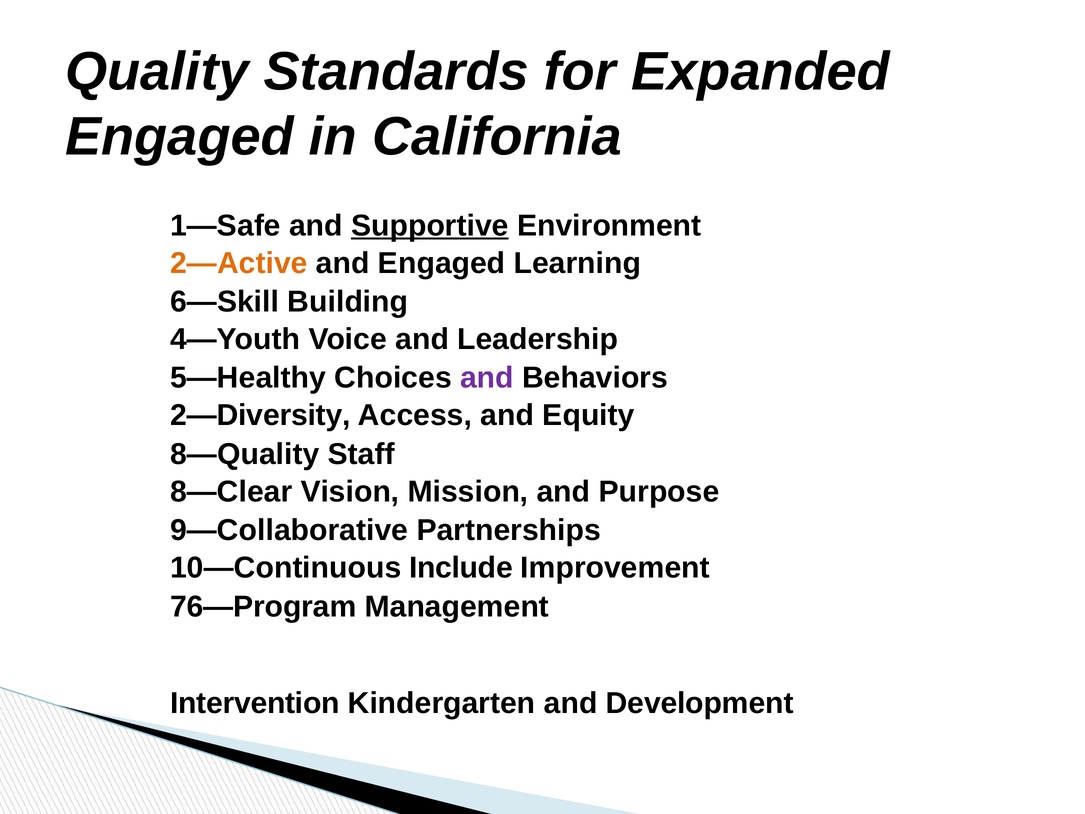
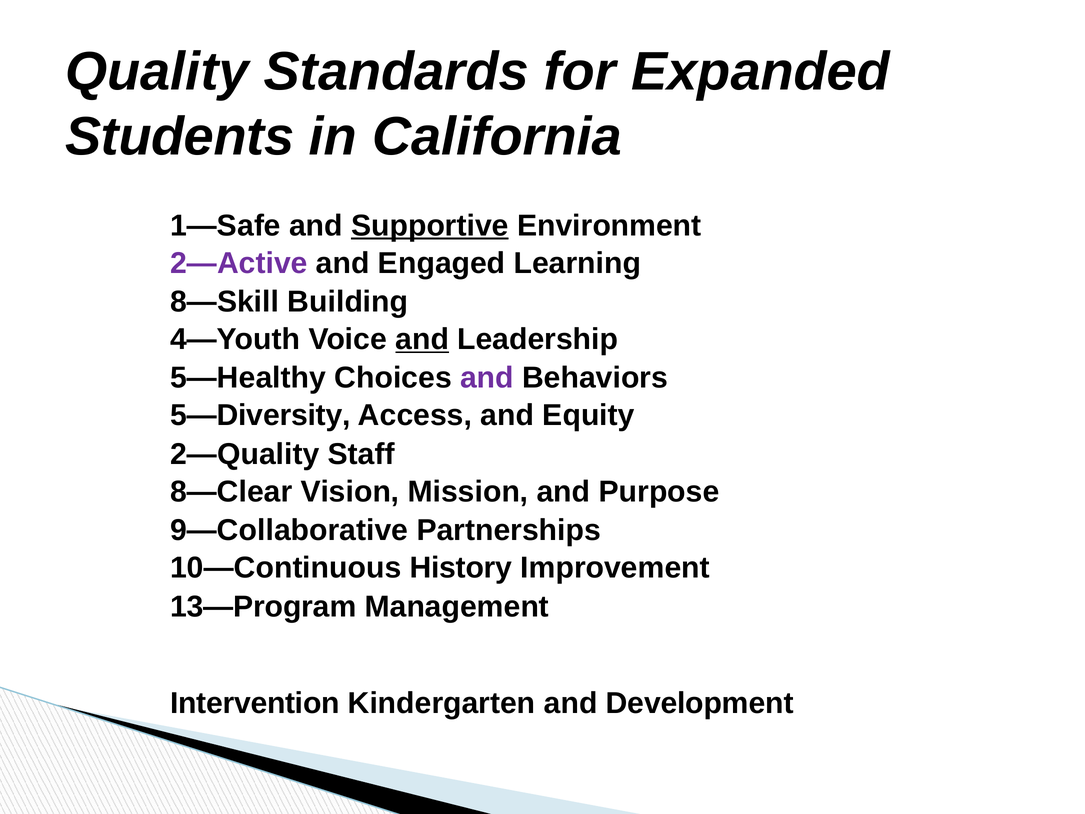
Engaged at (179, 137): Engaged -> Students
2—Active colour: orange -> purple
6—Skill: 6—Skill -> 8—Skill
and at (422, 339) underline: none -> present
2—Diversity: 2—Diversity -> 5—Diversity
8—Quality: 8—Quality -> 2—Quality
Include: Include -> History
76—Program: 76—Program -> 13—Program
